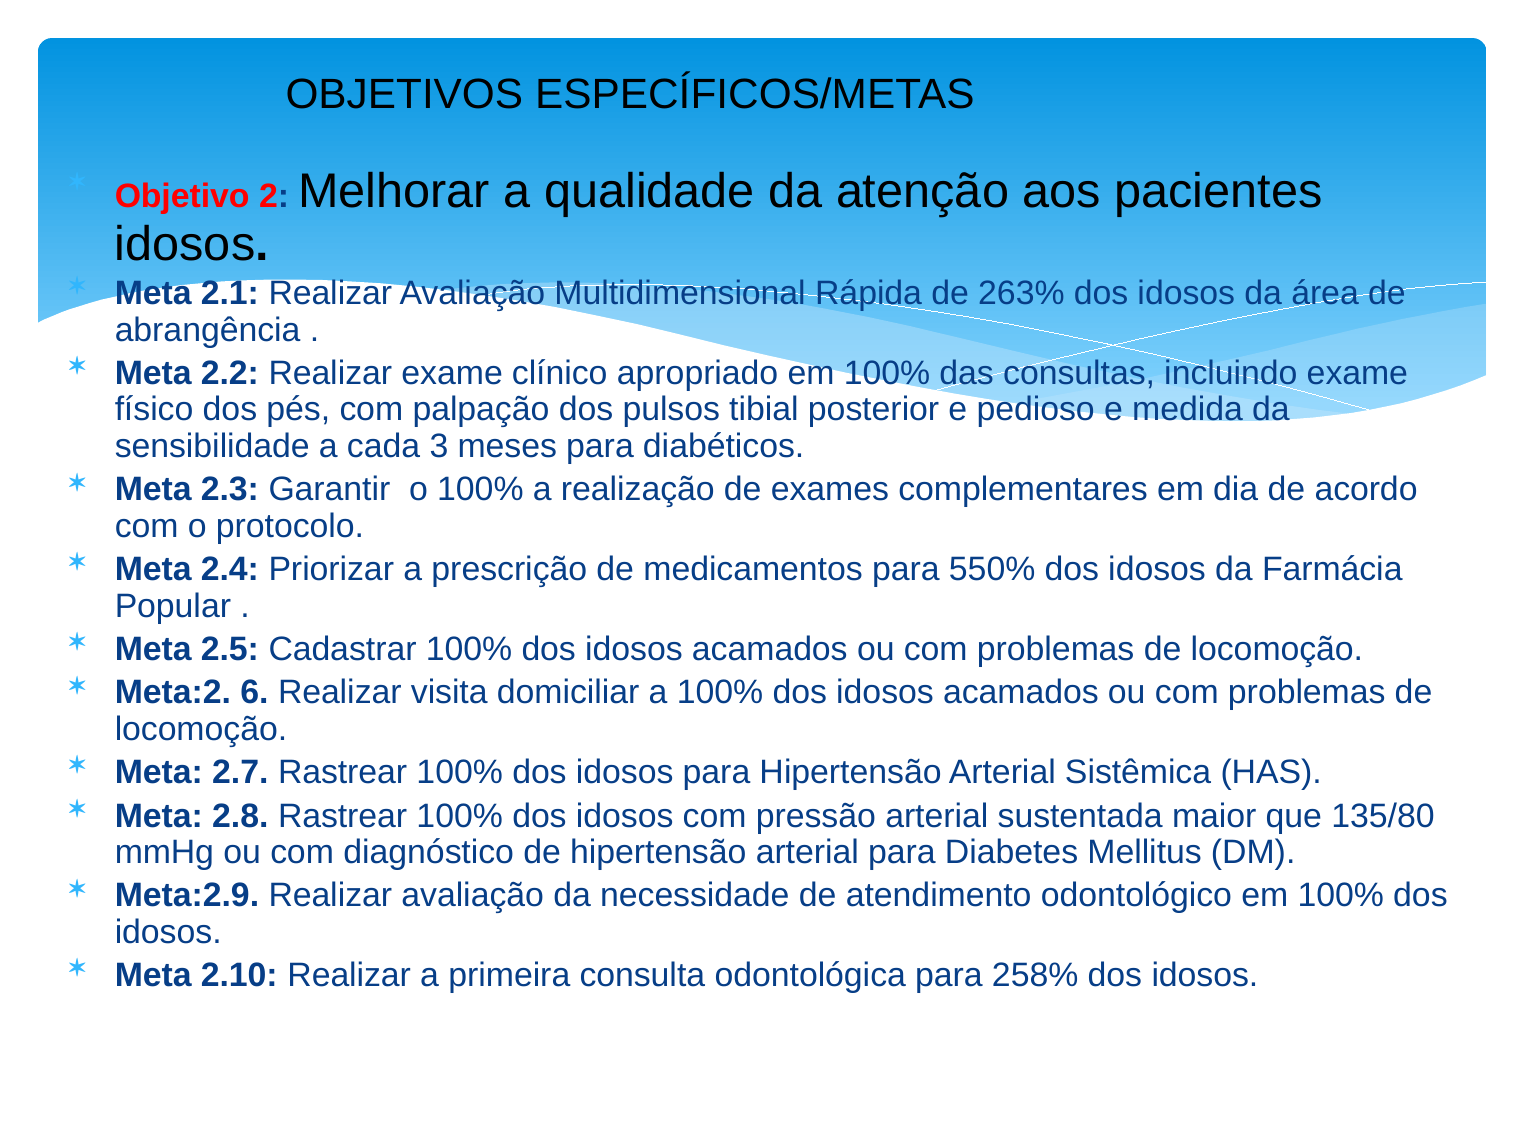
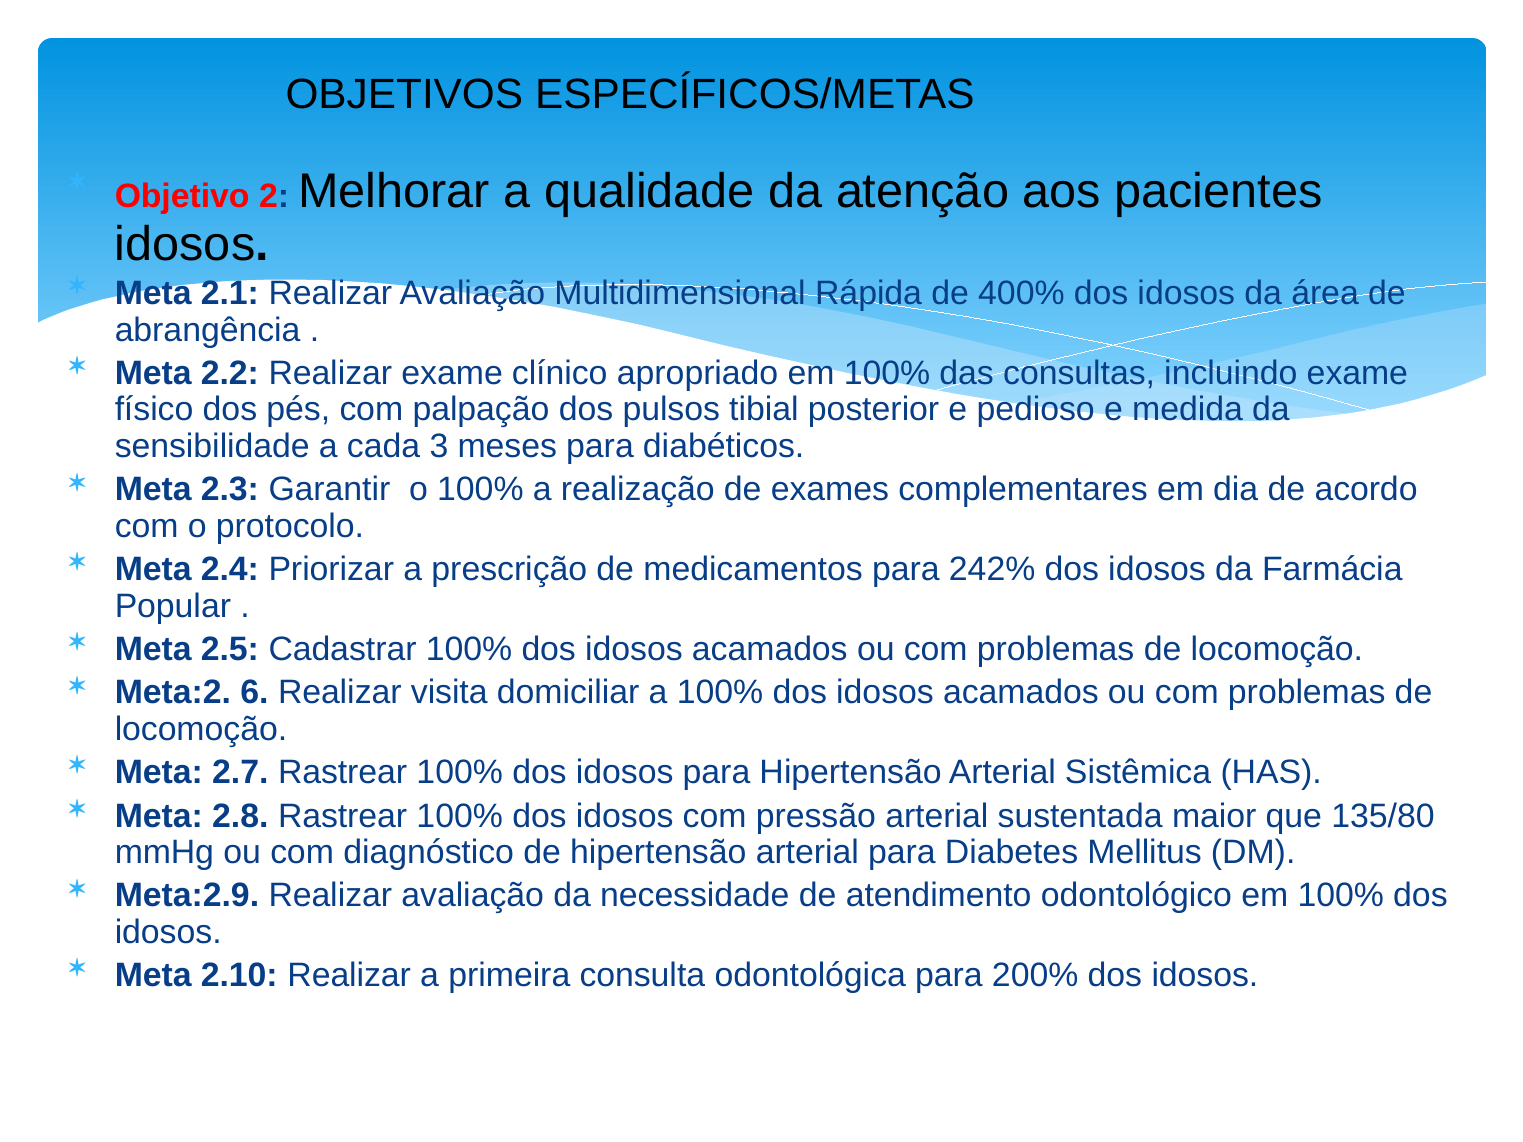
263%: 263% -> 400%
550%: 550% -> 242%
258%: 258% -> 200%
